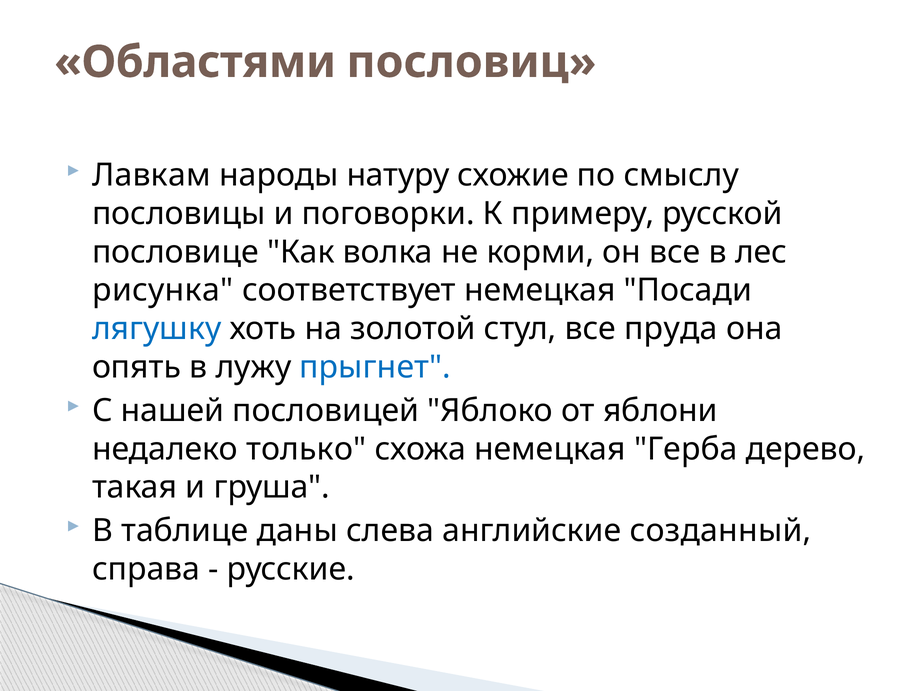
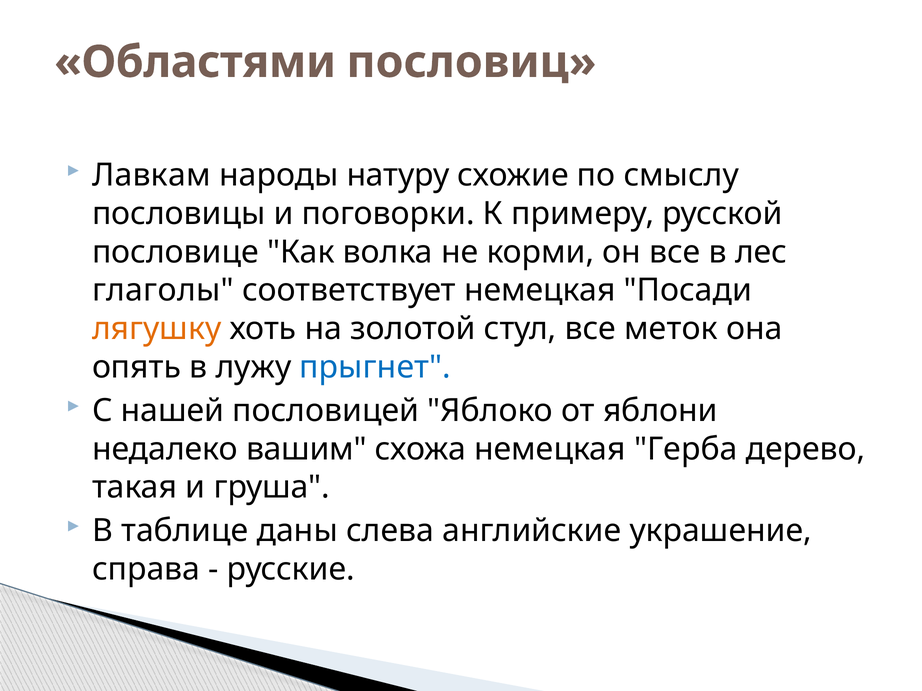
рисунка: рисунка -> глаголы
лягушку colour: blue -> orange
пруда: пруда -> меток
только: только -> вашим
созданный: созданный -> украшение
